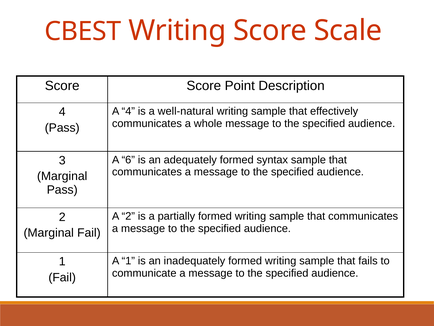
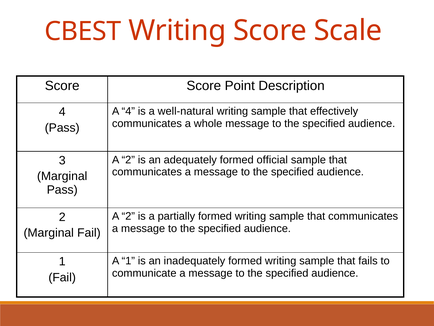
6 at (128, 160): 6 -> 2
syntax: syntax -> official
